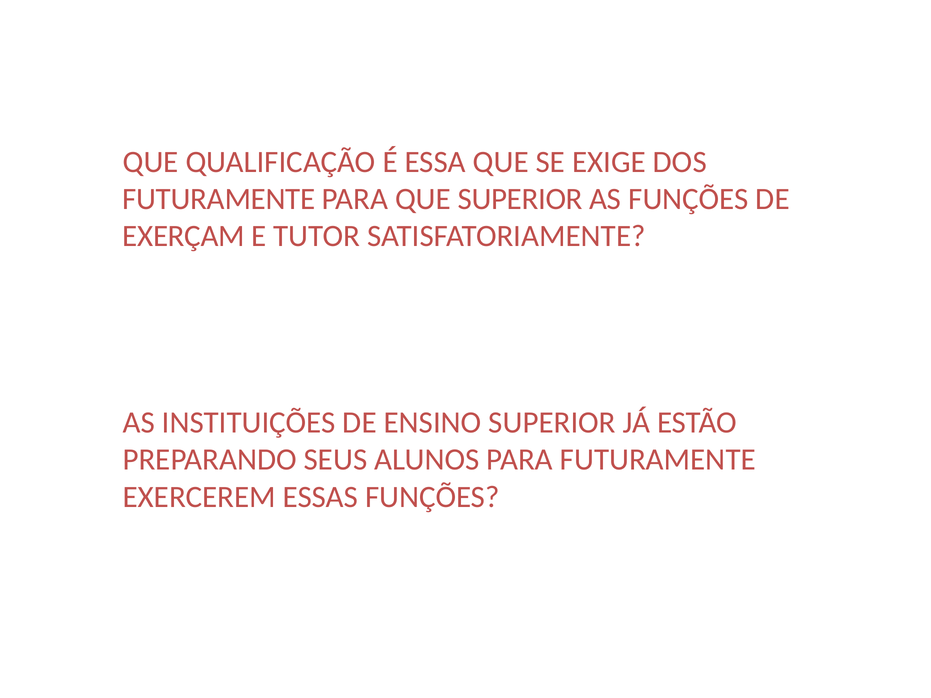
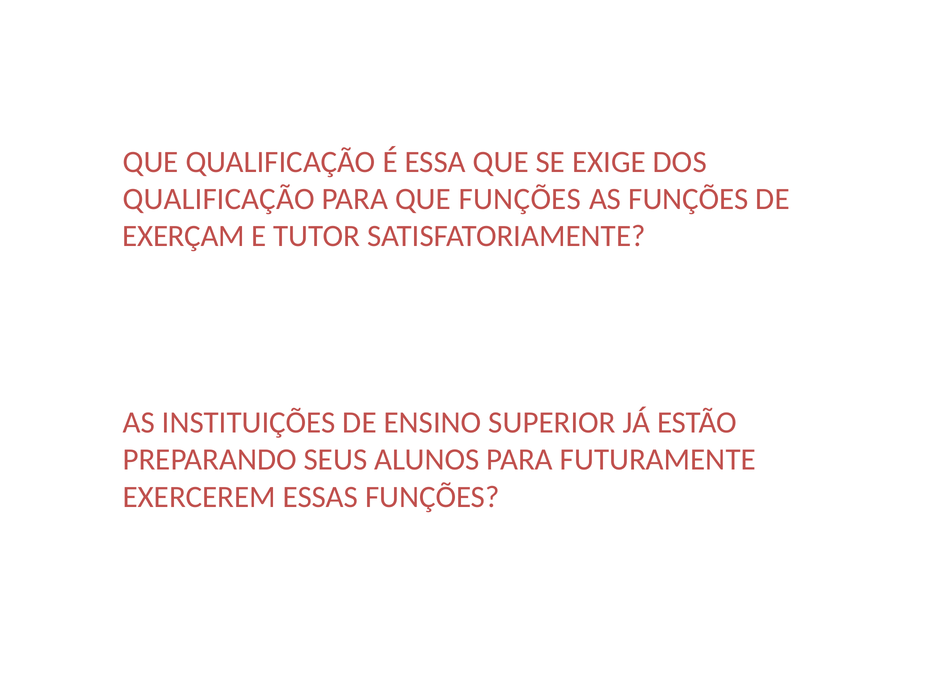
FUTURAMENTE at (219, 199): FUTURAMENTE -> QUALIFICAÇÃO
QUE SUPERIOR: SUPERIOR -> FUNÇÕES
